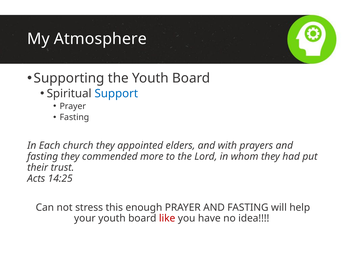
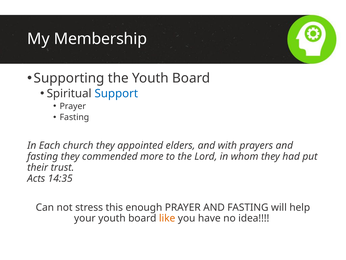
Atmosphere: Atmosphere -> Membership
14:25: 14:25 -> 14:35
like colour: red -> orange
